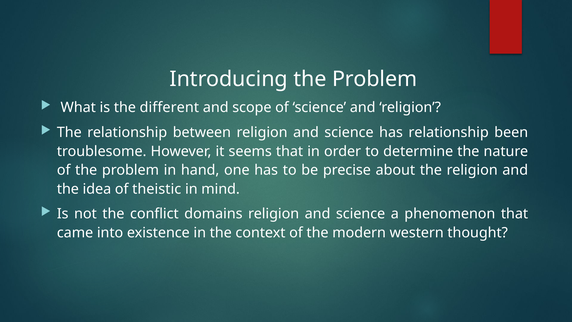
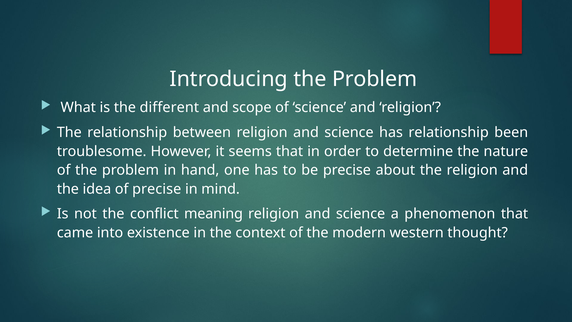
of theistic: theistic -> precise
domains: domains -> meaning
